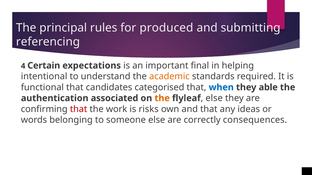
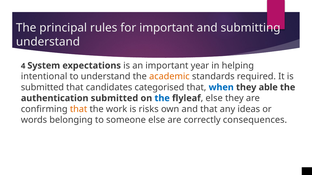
for produced: produced -> important
referencing at (48, 42): referencing -> understand
Certain: Certain -> System
final: final -> year
functional at (42, 88): functional -> submitted
authentication associated: associated -> submitted
the at (162, 98) colour: orange -> blue
that at (79, 109) colour: red -> orange
